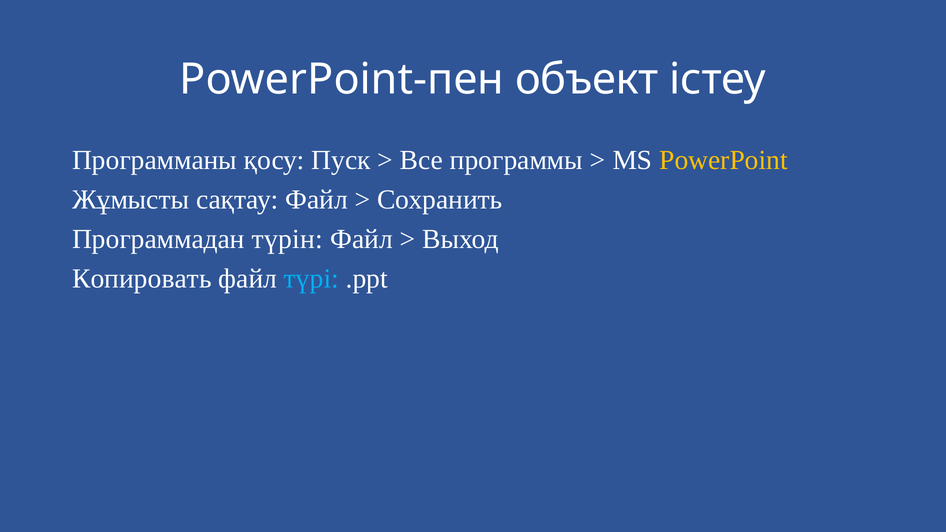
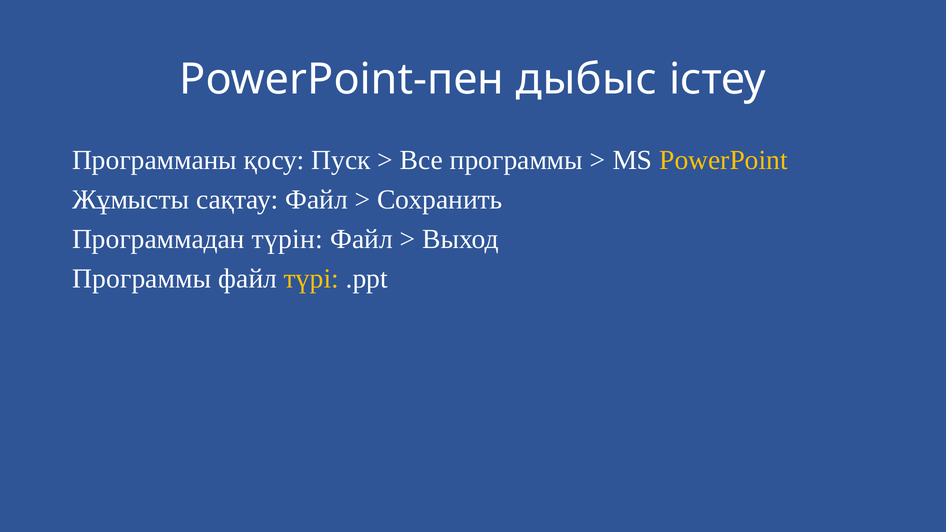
объект: объект -> дыбыс
Копировать at (142, 279): Копировать -> Программы
түрі colour: light blue -> yellow
